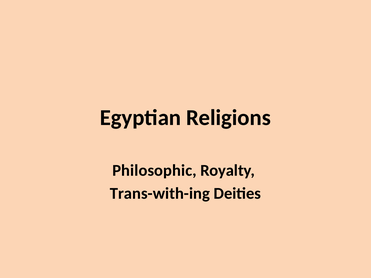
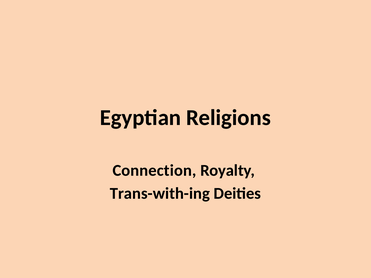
Philosophic: Philosophic -> Connection
